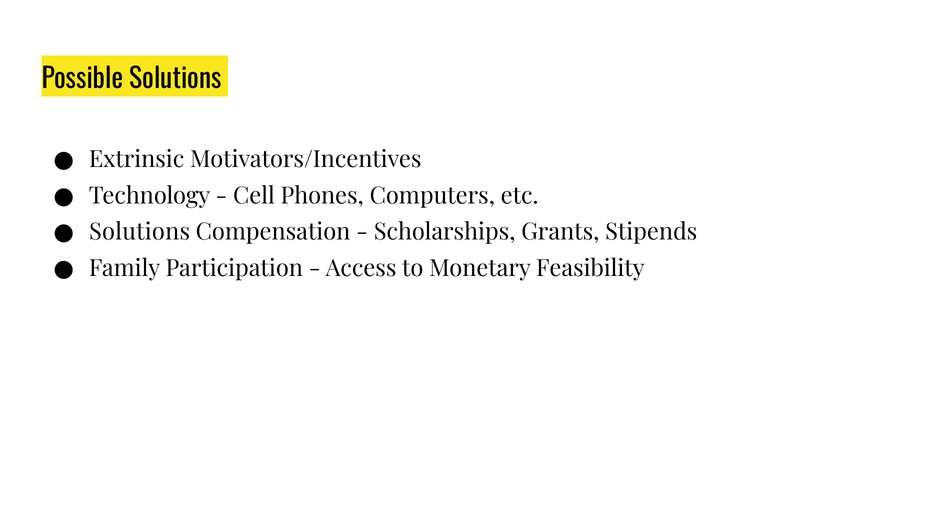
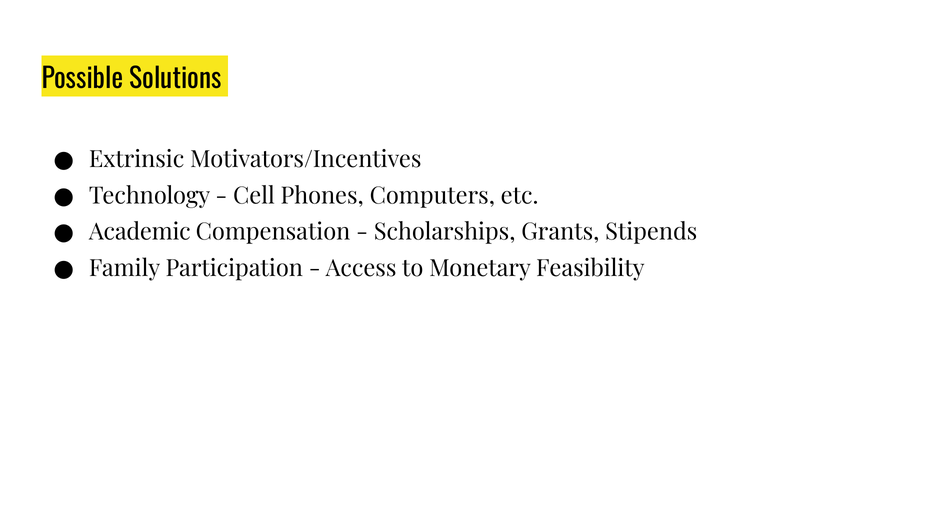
Solutions at (140, 232): Solutions -> Academic
